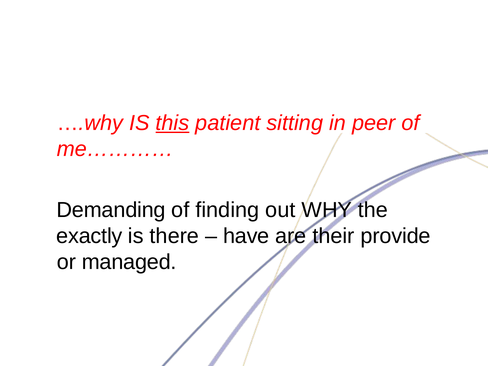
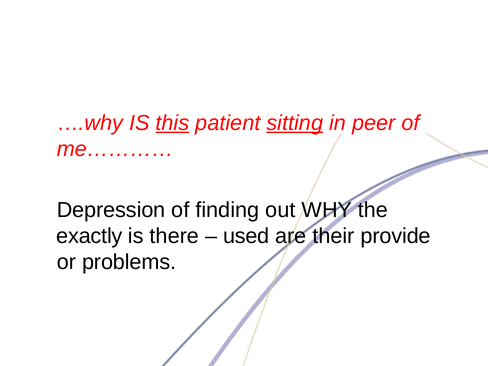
sitting underline: none -> present
Demanding: Demanding -> Depression
have: have -> used
managed: managed -> problems
